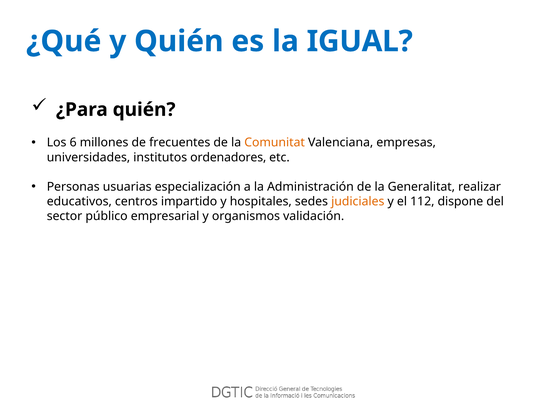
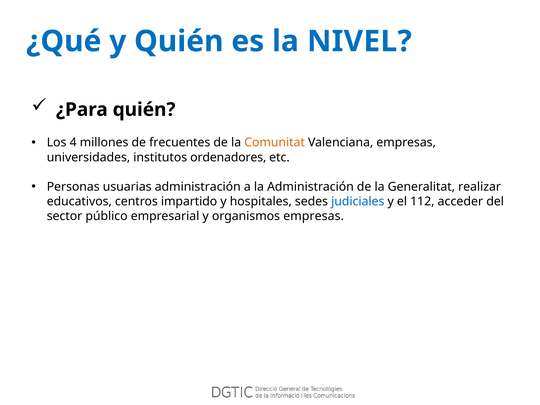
IGUAL: IGUAL -> NIVEL
6: 6 -> 4
usuarias especialización: especialización -> administración
judiciales colour: orange -> blue
dispone: dispone -> acceder
organismos validación: validación -> empresas
